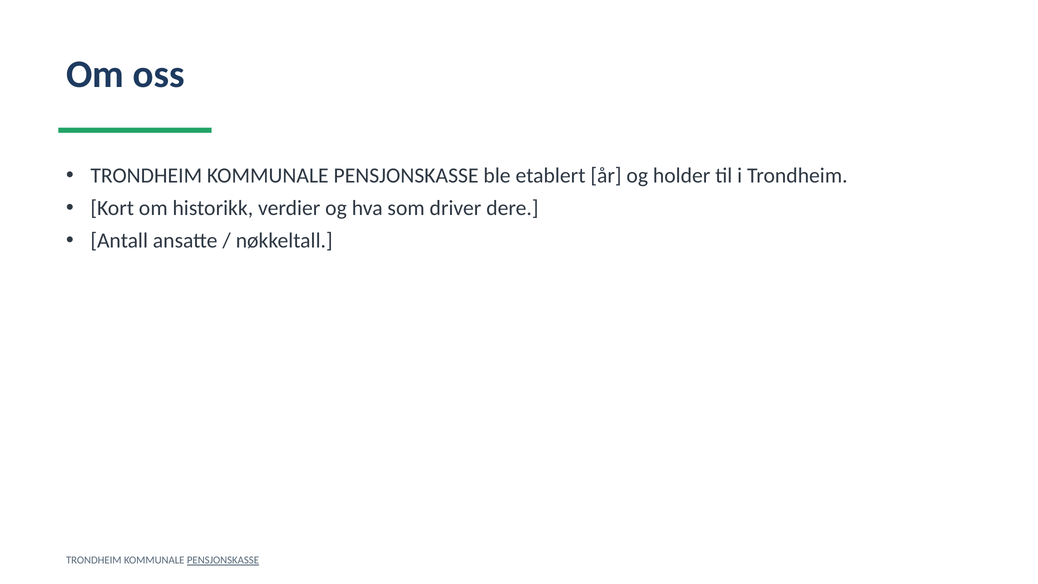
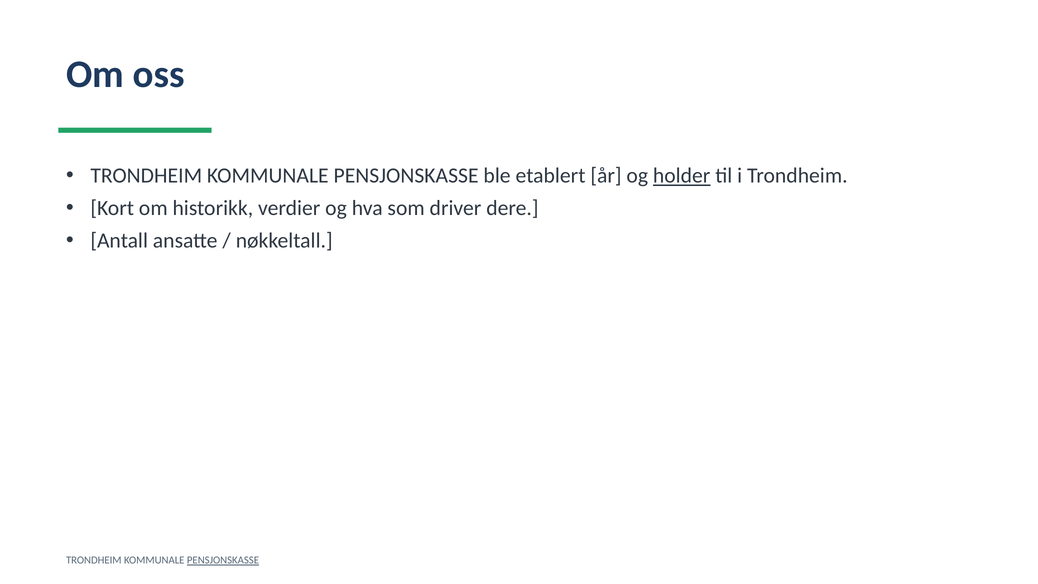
holder underline: none -> present
